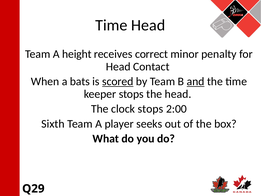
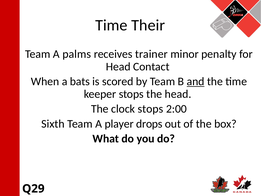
Time Head: Head -> Their
height: height -> palms
correct: correct -> trainer
scored underline: present -> none
seeks: seeks -> drops
